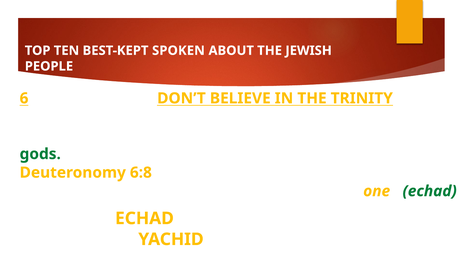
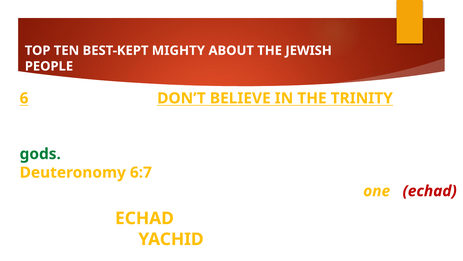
SPOKEN: SPOKEN -> MIGHTY
6:8: 6:8 -> 6:7
echad at (430, 191) colour: green -> red
